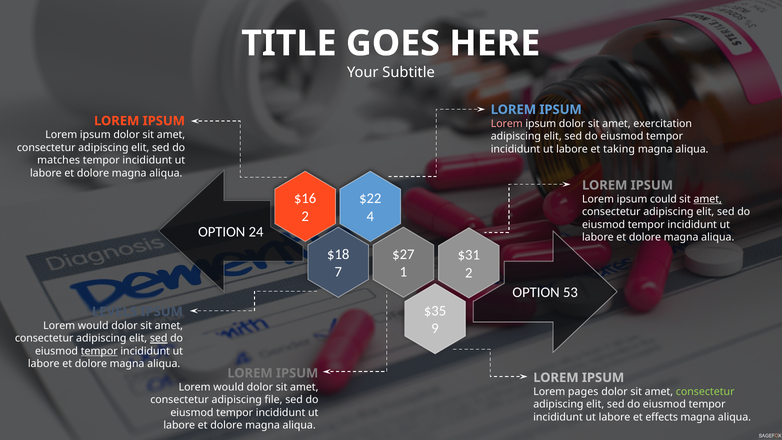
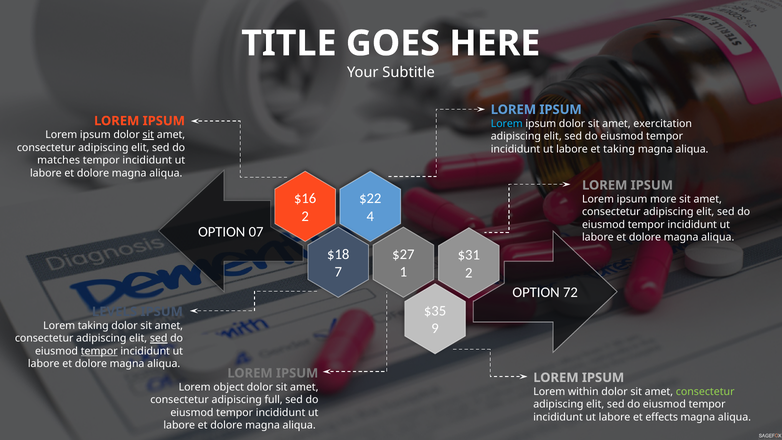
Lorem at (507, 124) colour: pink -> light blue
sit at (148, 135) underline: none -> present
could: could -> more
amet at (708, 199) underline: present -> none
24: 24 -> 07
53: 53 -> 72
would at (93, 326): would -> taking
would at (229, 387): would -> object
pages: pages -> within
file: file -> full
